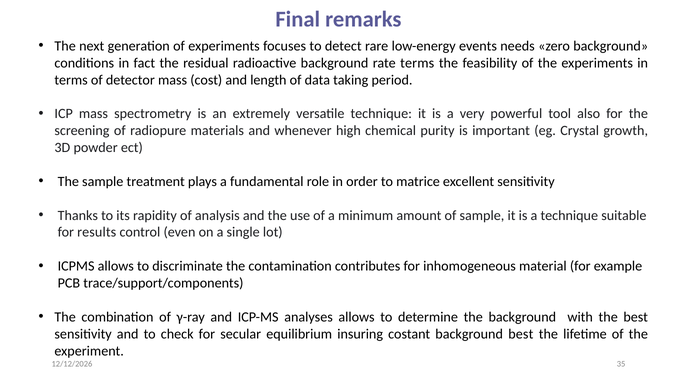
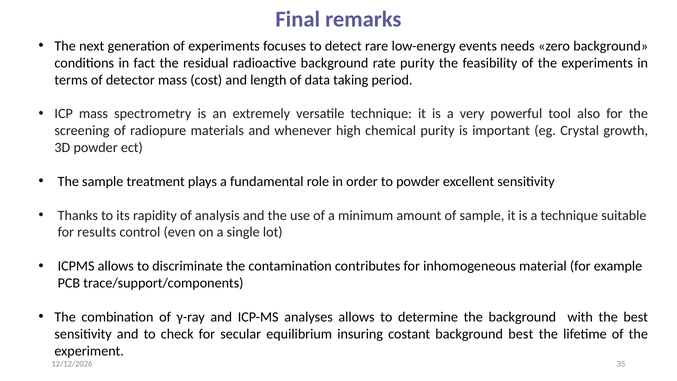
rate terms: terms -> purity
to matrice: matrice -> powder
